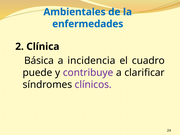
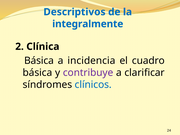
Ambientales: Ambientales -> Descriptivos
enfermedades: enfermedades -> integralmente
puede at (37, 73): puede -> básica
clínicos colour: purple -> blue
